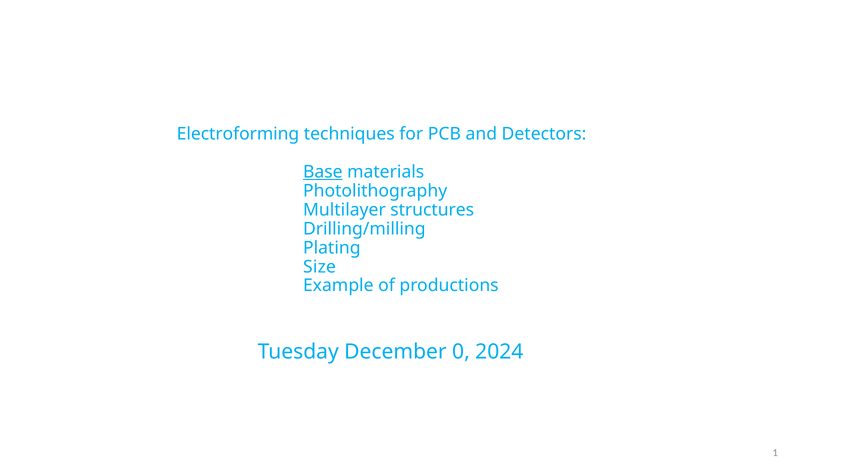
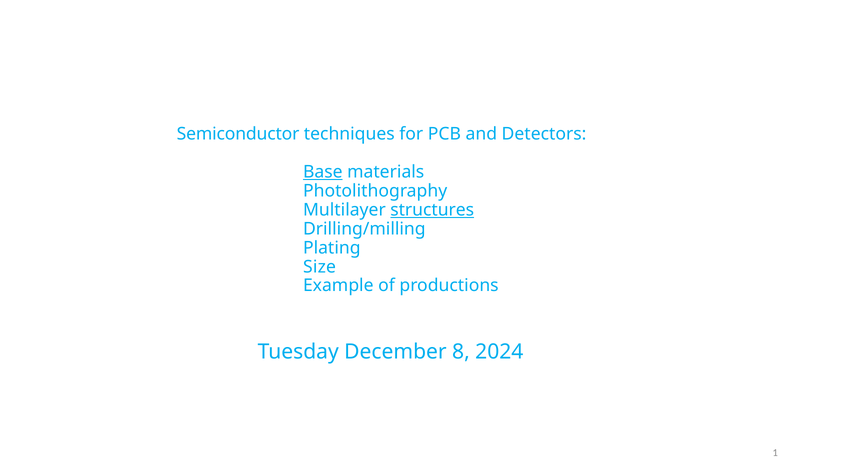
Electroforming: Electroforming -> Semiconductor
structures underline: none -> present
0: 0 -> 8
